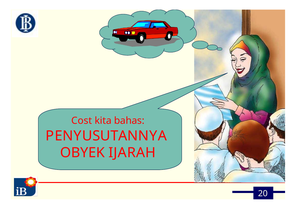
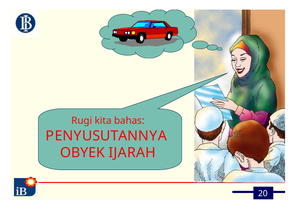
Cost: Cost -> Rugi
